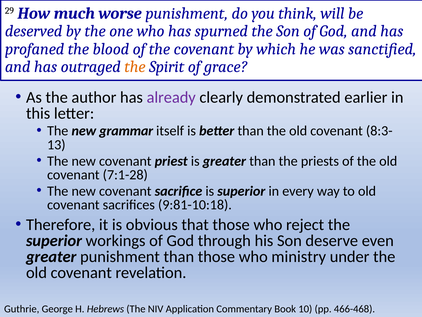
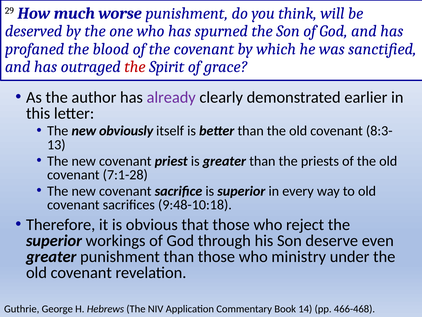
the at (135, 67) colour: orange -> red
grammar: grammar -> obviously
9:81-10:18: 9:81-10:18 -> 9:48-10:18
10: 10 -> 14
